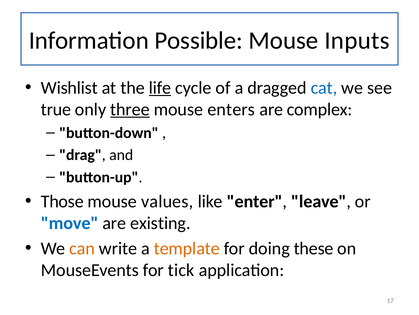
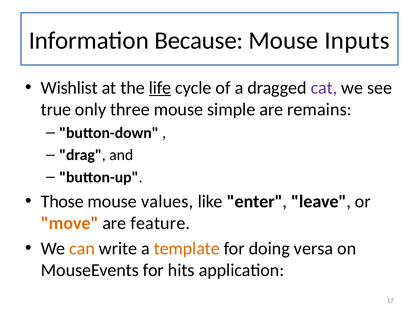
Possible: Possible -> Because
cat colour: blue -> purple
three underline: present -> none
enters: enters -> simple
complex: complex -> remains
move colour: blue -> orange
existing: existing -> feature
these: these -> versa
tick: tick -> hits
